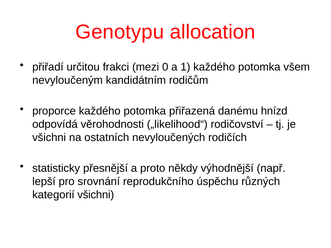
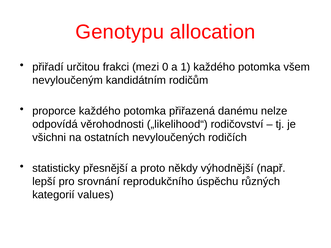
hnízd: hnízd -> nelze
kategorií všichni: všichni -> values
